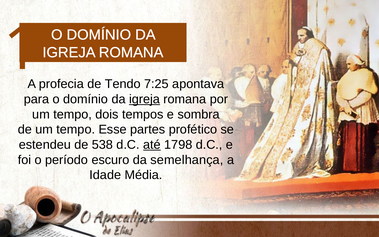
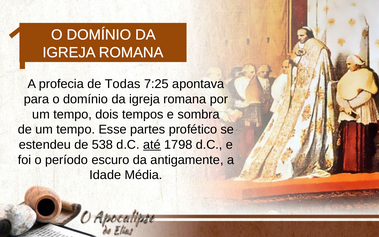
Tendo: Tendo -> Todas
igreja at (145, 99) underline: present -> none
semelhança: semelhança -> antigamente
